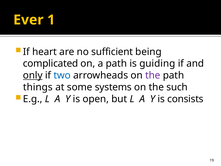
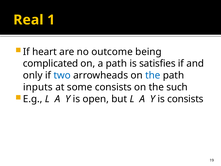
Ever: Ever -> Real
sufficient: sufficient -> outcome
guiding: guiding -> satisfies
only underline: present -> none
the at (153, 75) colour: purple -> blue
things: things -> inputs
some systems: systems -> consists
